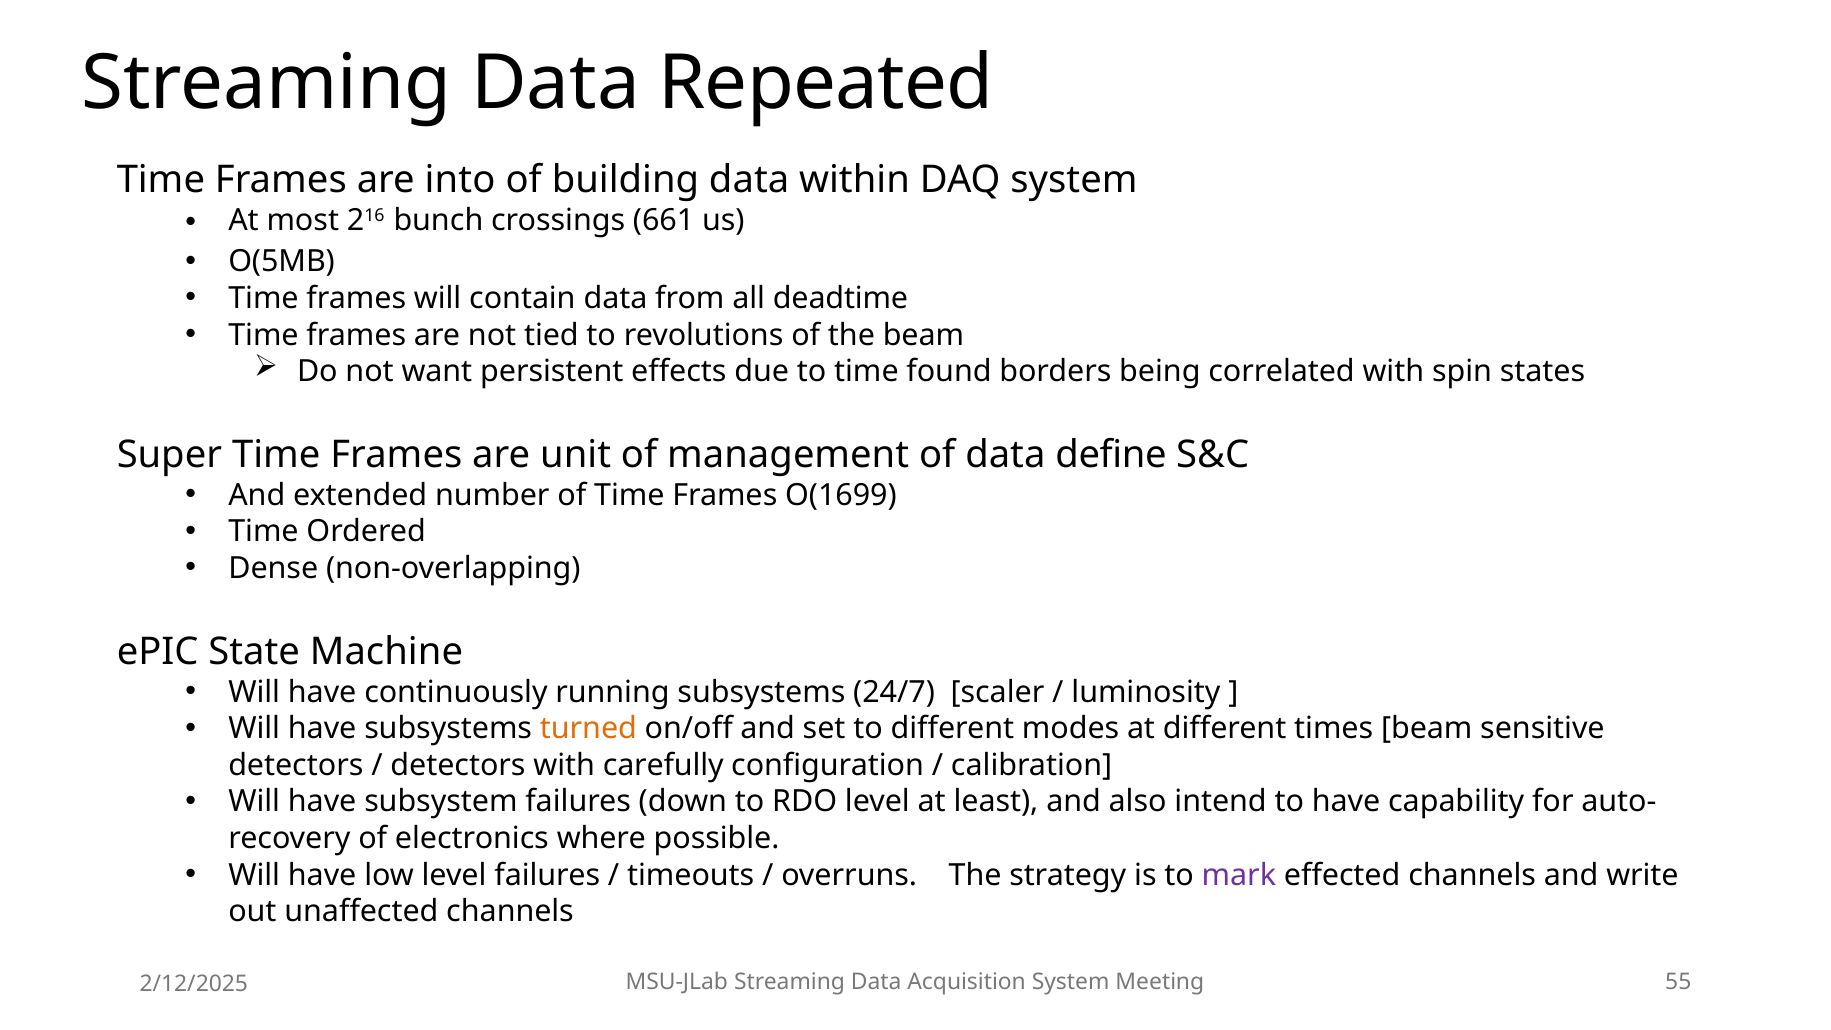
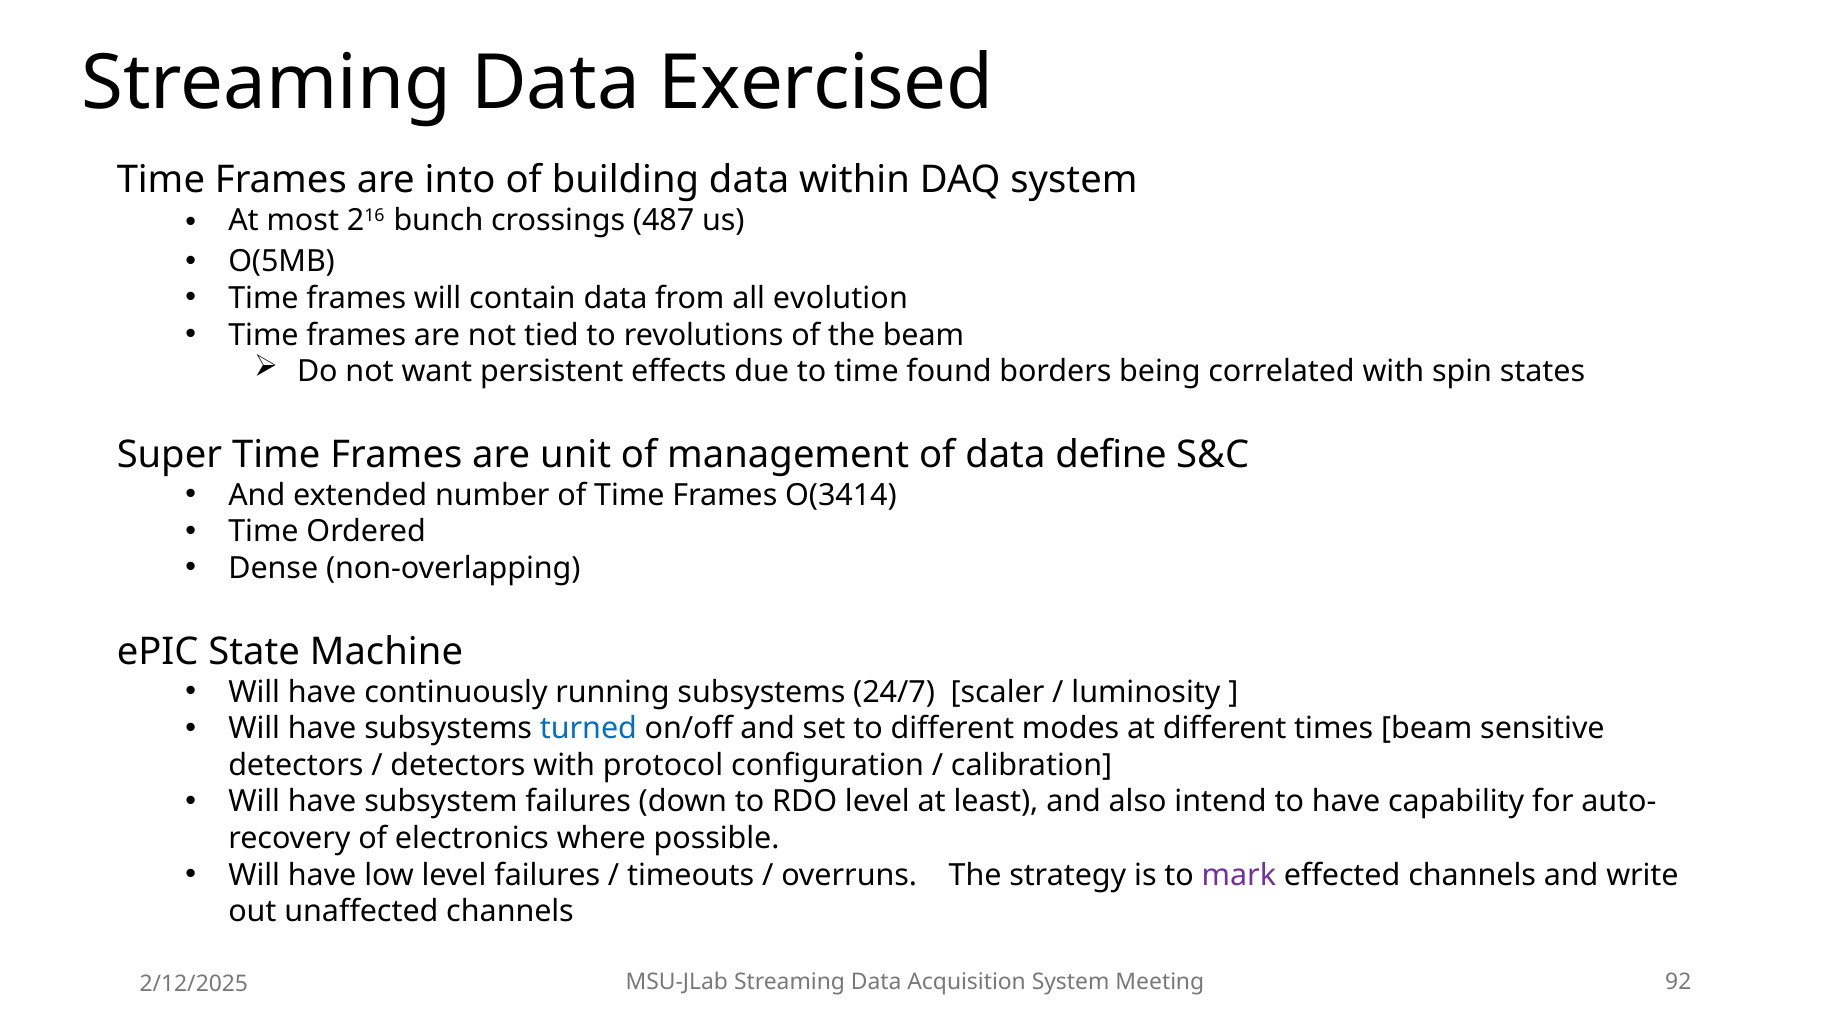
Repeated: Repeated -> Exercised
661: 661 -> 487
deadtime: deadtime -> evolution
O(1699: O(1699 -> O(3414
turned colour: orange -> blue
carefully: carefully -> protocol
55: 55 -> 92
